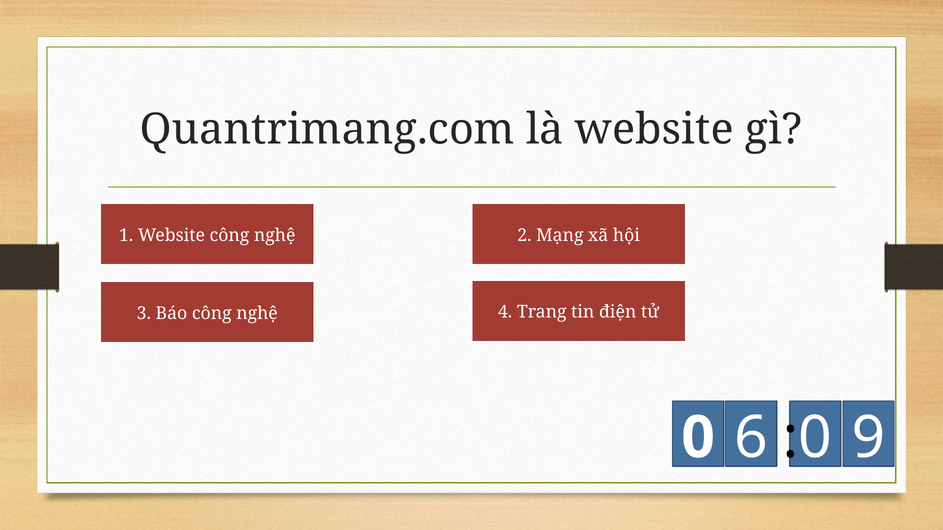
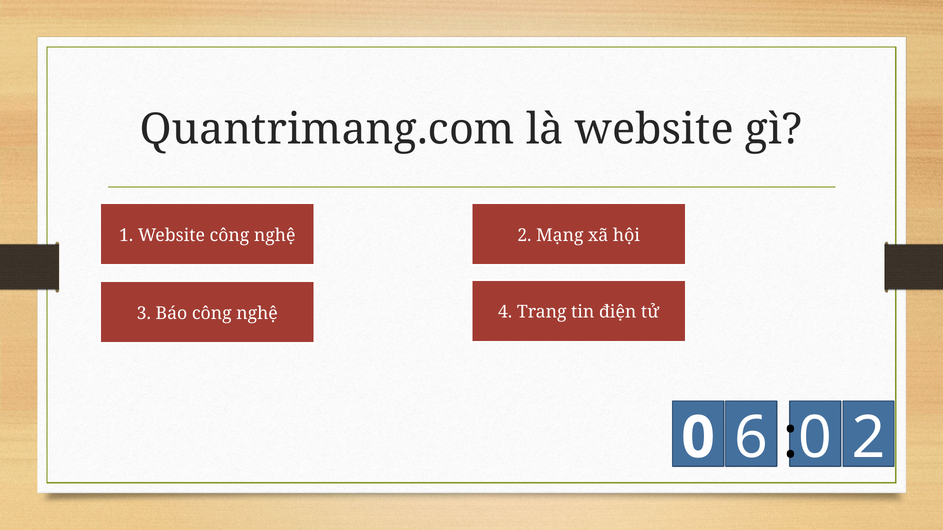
6 9: 9 -> 2
